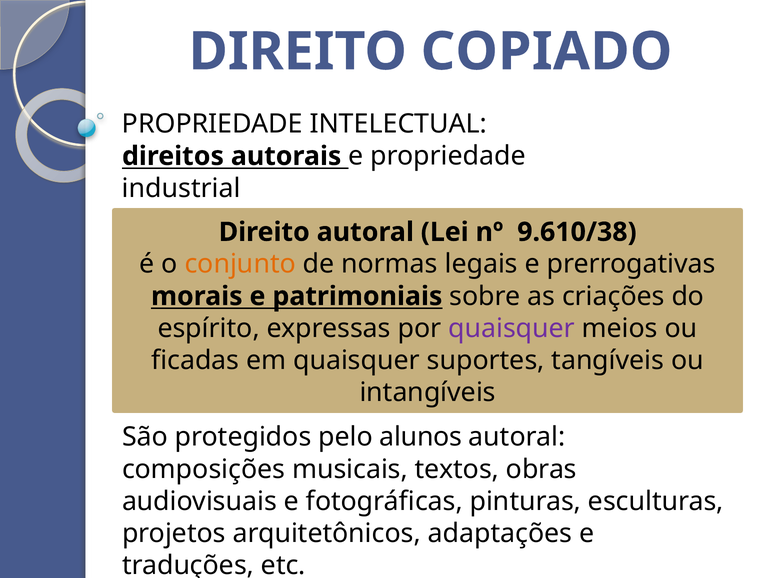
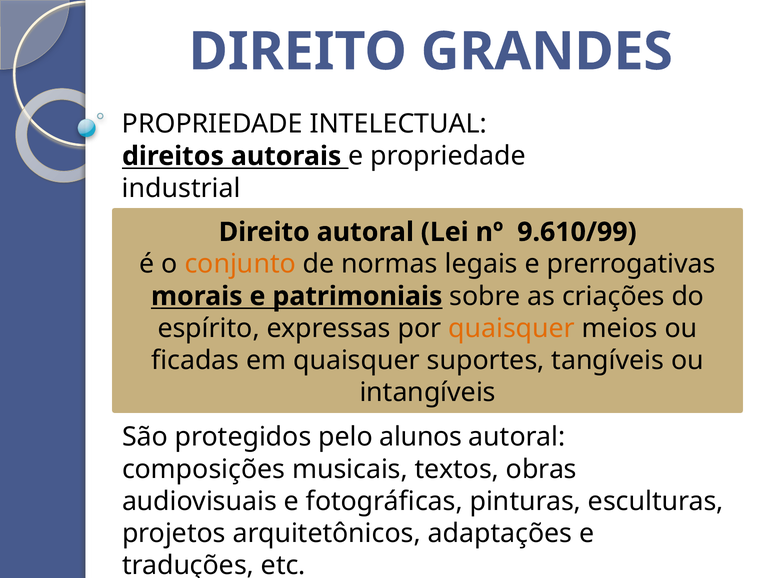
COPIADO: COPIADO -> GRANDES
9.610/38: 9.610/38 -> 9.610/99
quaisquer at (512, 328) colour: purple -> orange
